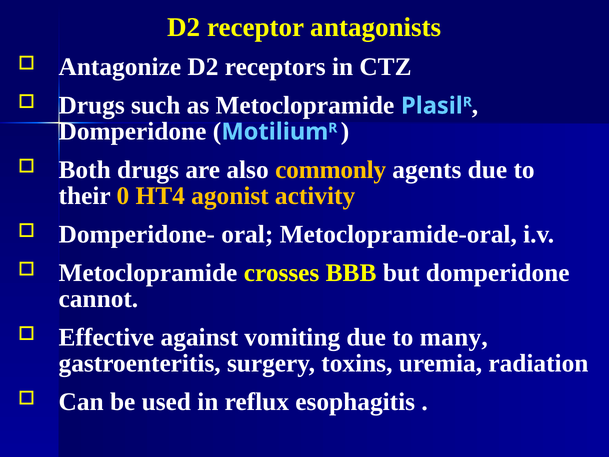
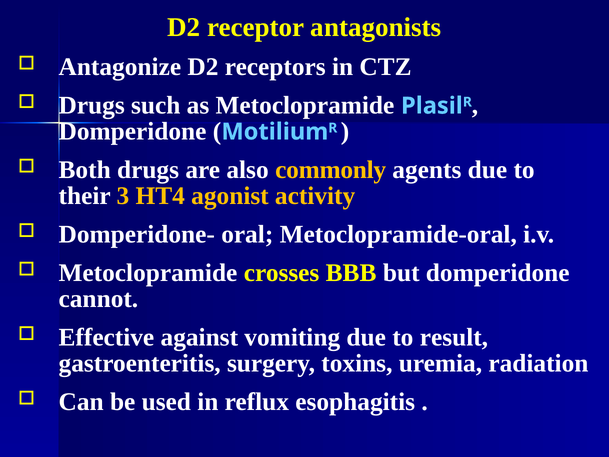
0: 0 -> 3
many: many -> result
